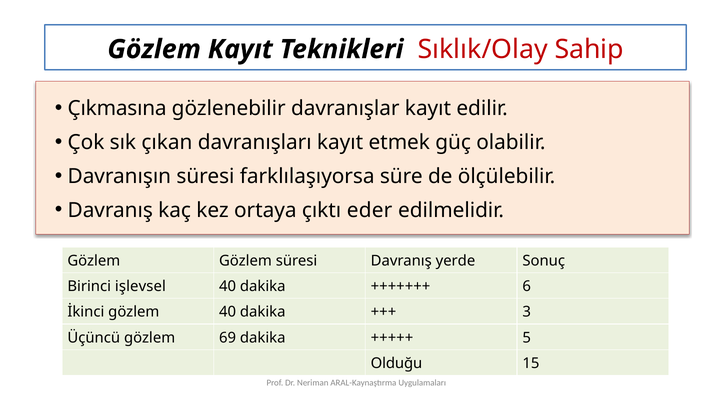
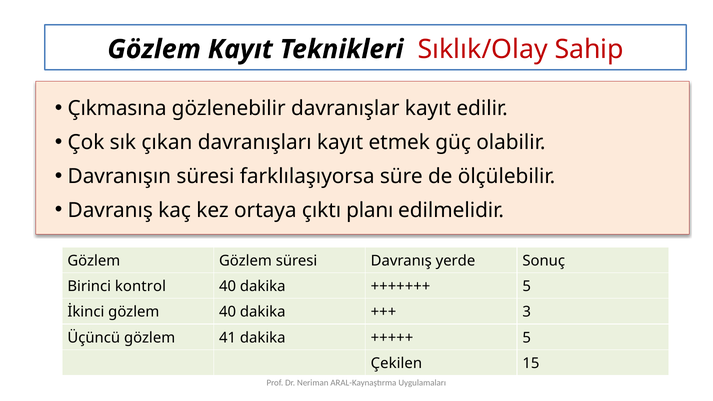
eder: eder -> planı
işlevsel: işlevsel -> kontrol
6 at (527, 286): 6 -> 5
69: 69 -> 41
Olduğu: Olduğu -> Çekilen
